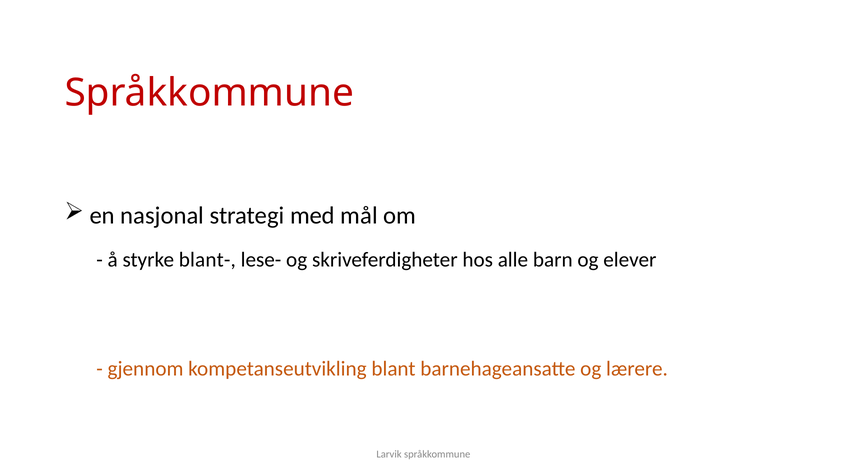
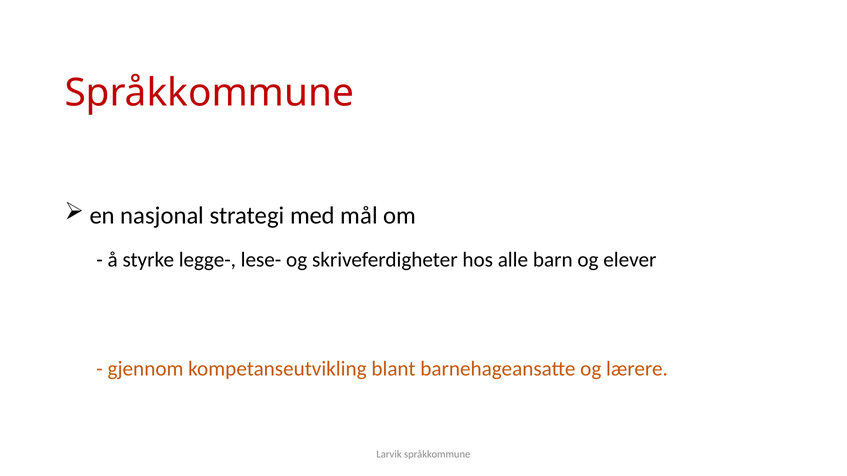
blant-: blant- -> legge-
